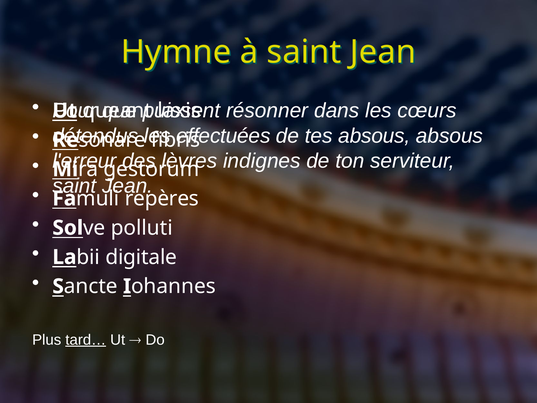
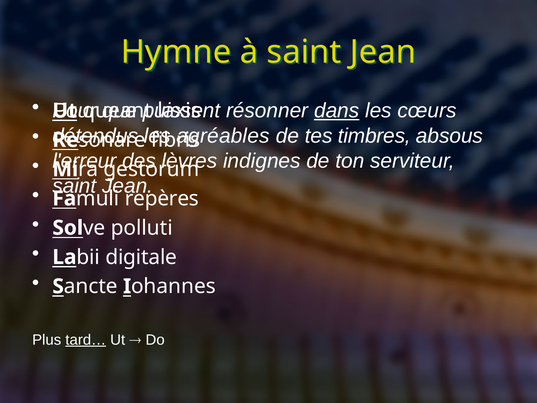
dans underline: none -> present
effectuées: effectuées -> agréables
tes absous: absous -> timbres
